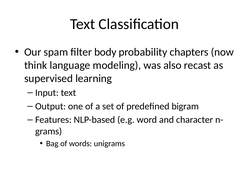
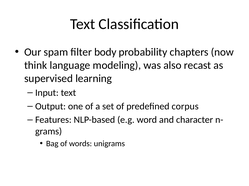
bigram: bigram -> corpus
